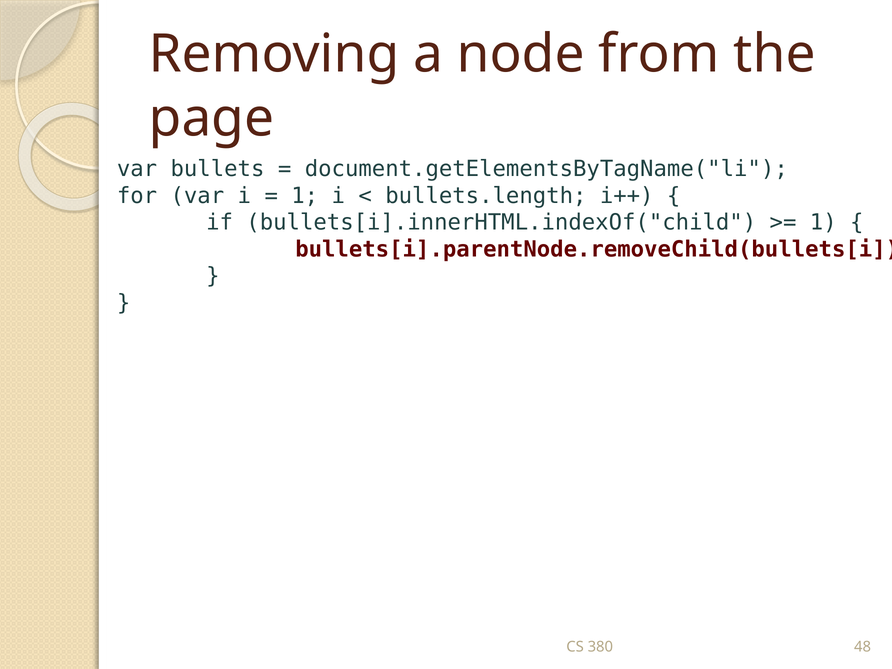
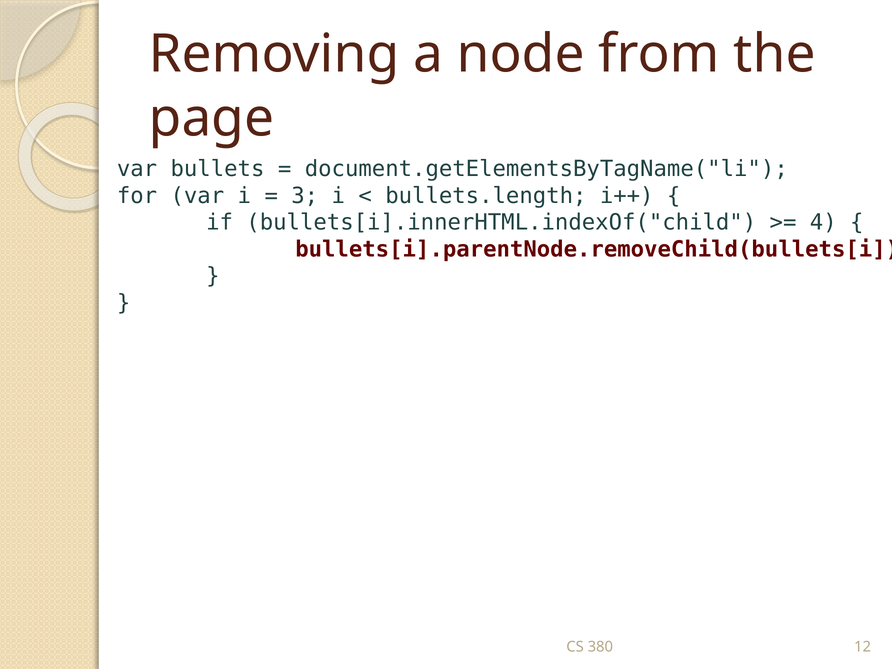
1 at (305, 196): 1 -> 3
1 at (823, 223): 1 -> 4
48: 48 -> 12
